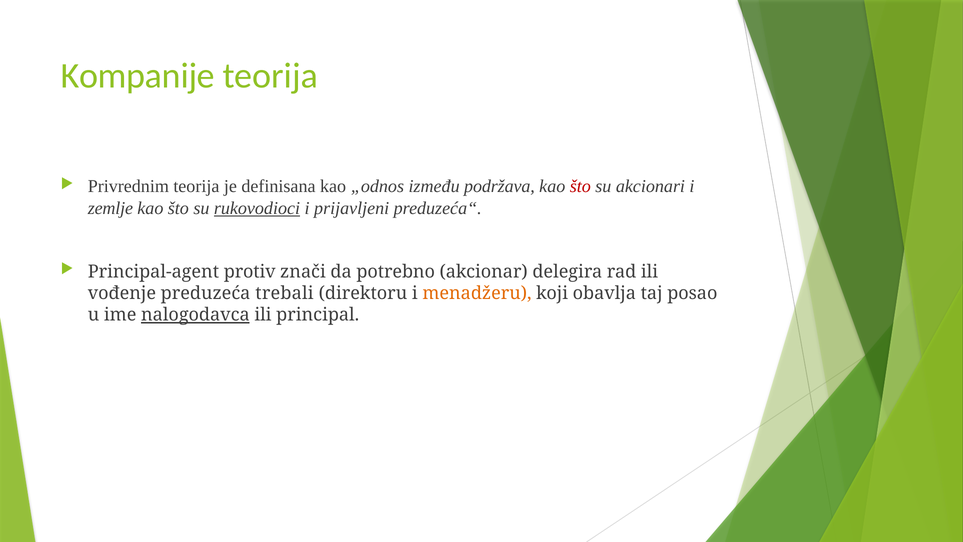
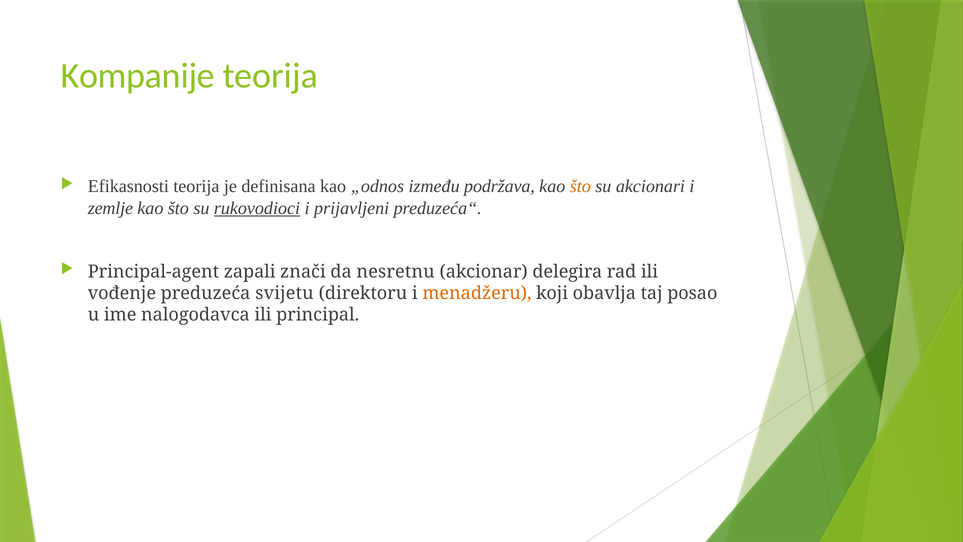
Privrednim: Privrednim -> Efikasnosti
što at (580, 186) colour: red -> orange
protiv: protiv -> zapali
potrebno: potrebno -> nesretnu
trebali: trebali -> svijetu
nalogodavca underline: present -> none
